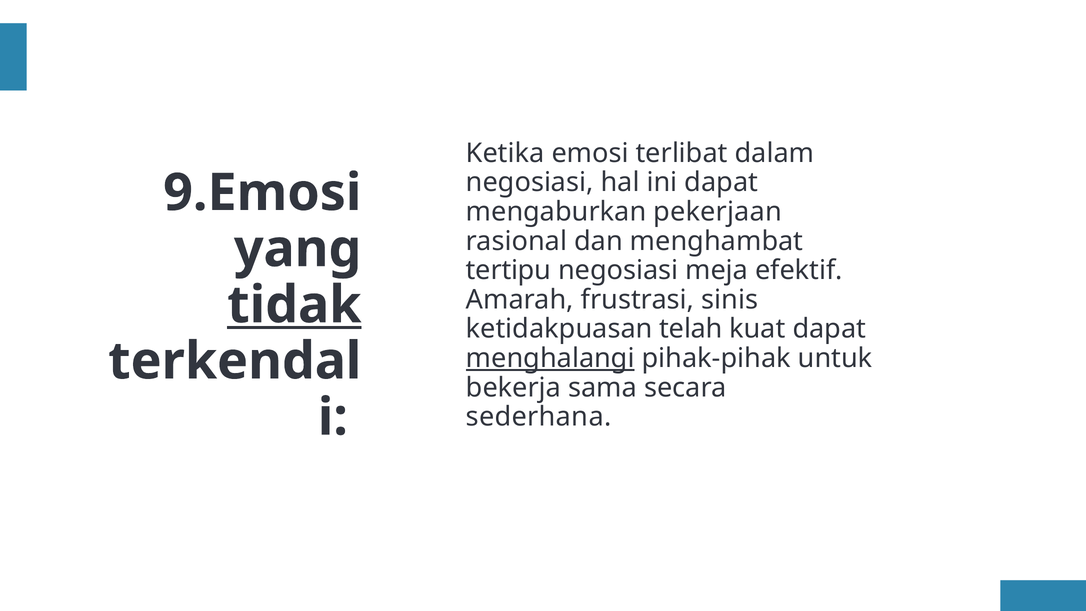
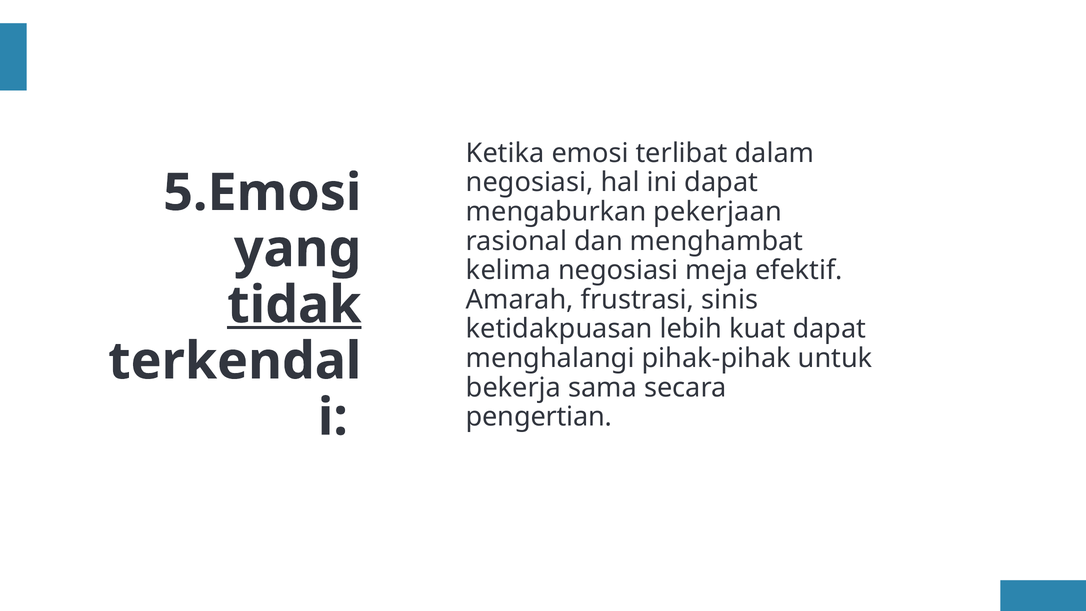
9.Emosi: 9.Emosi -> 5.Emosi
tertipu: tertipu -> kelima
telah: telah -> lebih
menghalangi underline: present -> none
sederhana: sederhana -> pengertian
